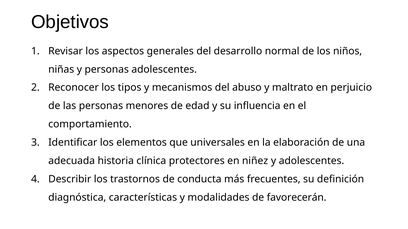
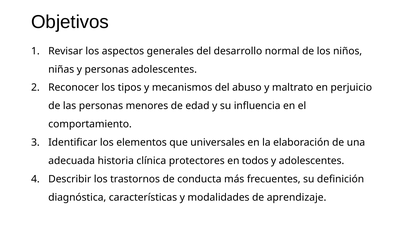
niñez: niñez -> todos
favorecerán: favorecerán -> aprendizaje
